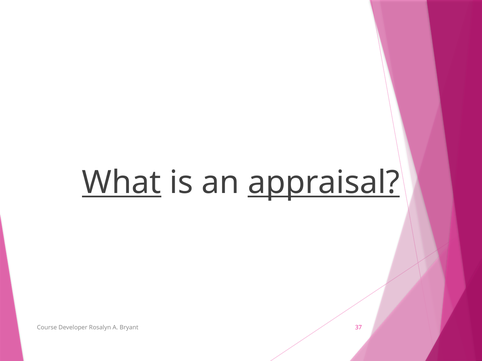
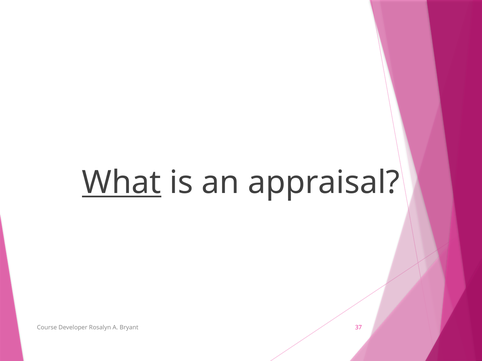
appraisal underline: present -> none
